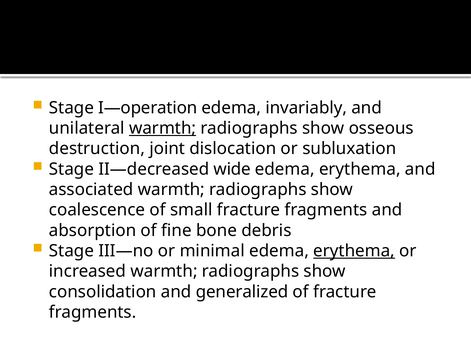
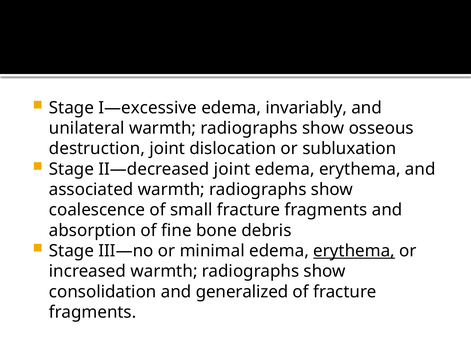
I—operation: I—operation -> I—excessive
warmth at (163, 128) underline: present -> none
II—decreased wide: wide -> joint
